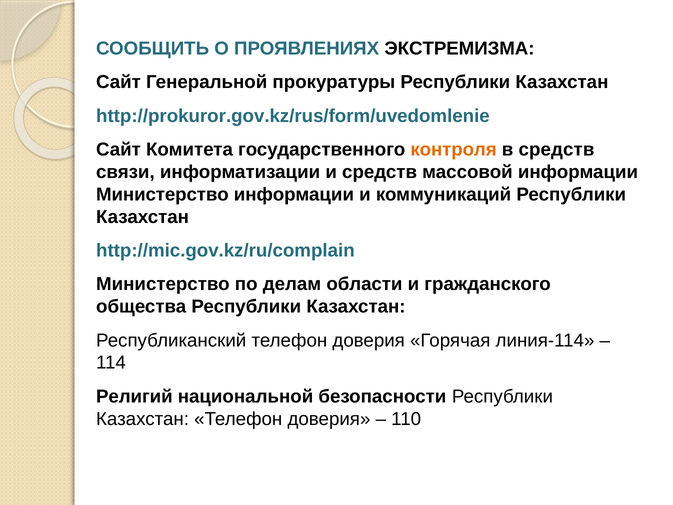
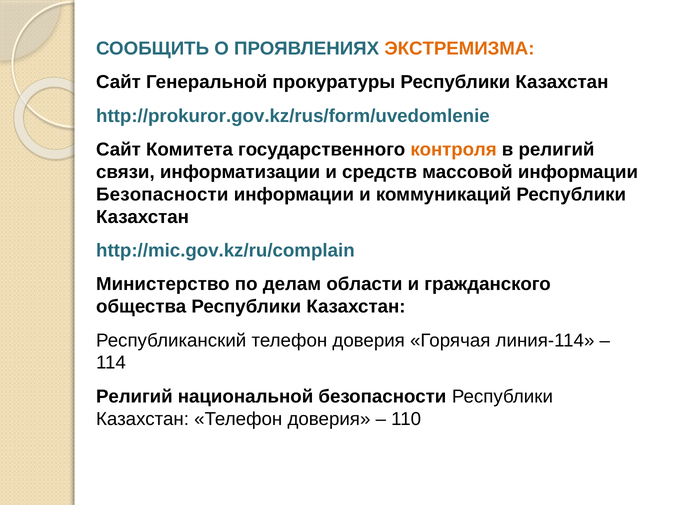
ЭКСТРЕМИЗМА colour: black -> orange
в средств: средств -> религий
Министерство at (162, 194): Министерство -> Безопасности
